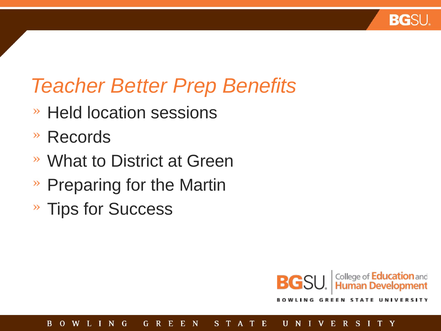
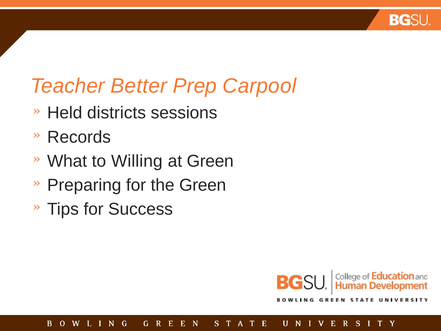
Benefits: Benefits -> Carpool
location: location -> districts
District: District -> Willing
the Martin: Martin -> Green
